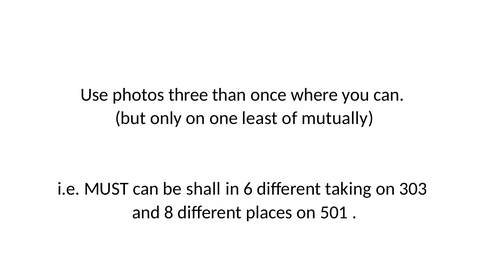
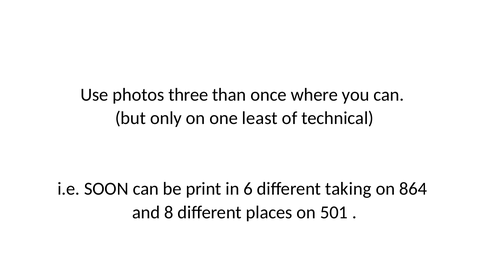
mutually: mutually -> technical
MUST: MUST -> SOON
shall: shall -> print
303: 303 -> 864
